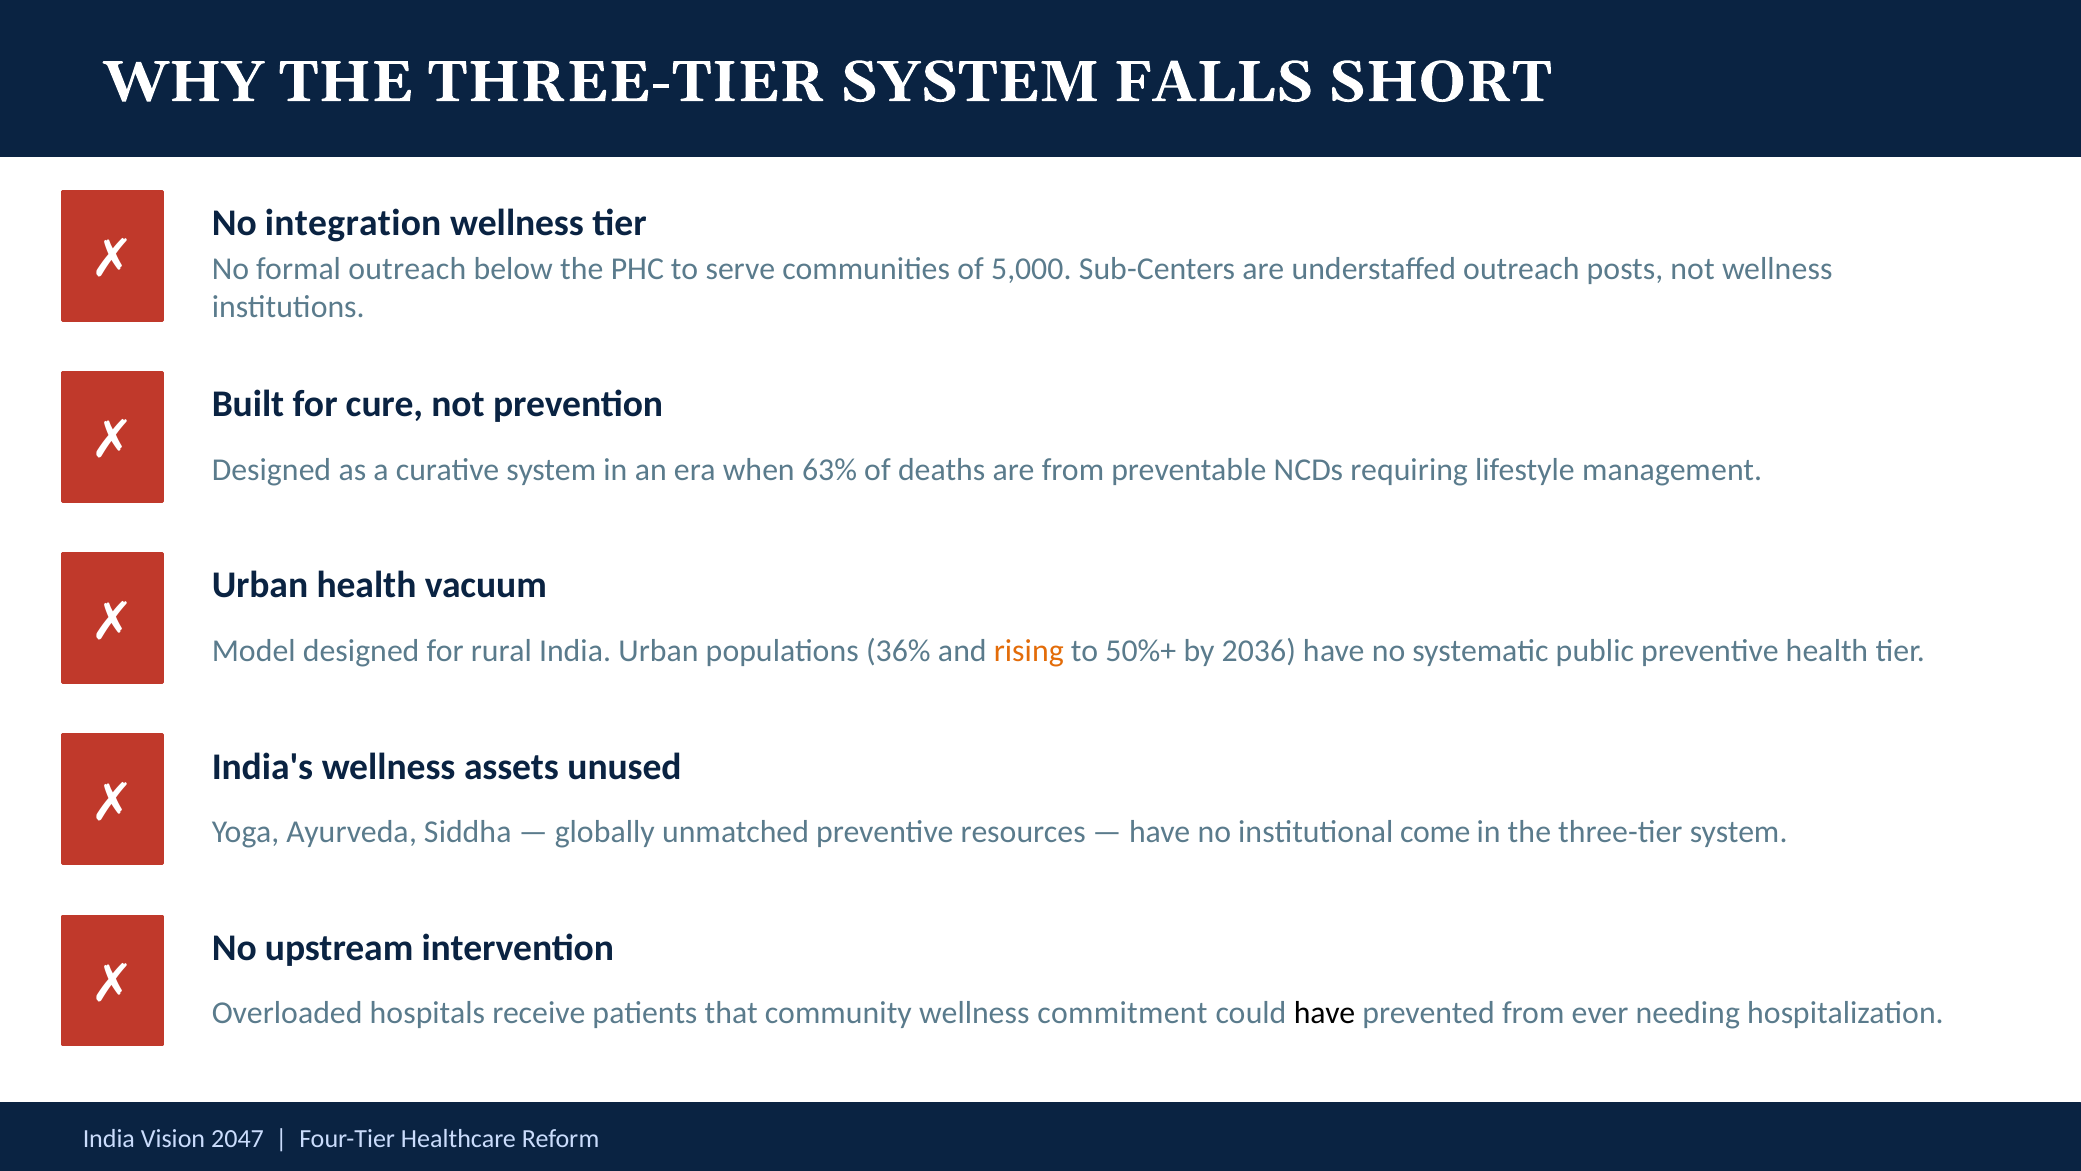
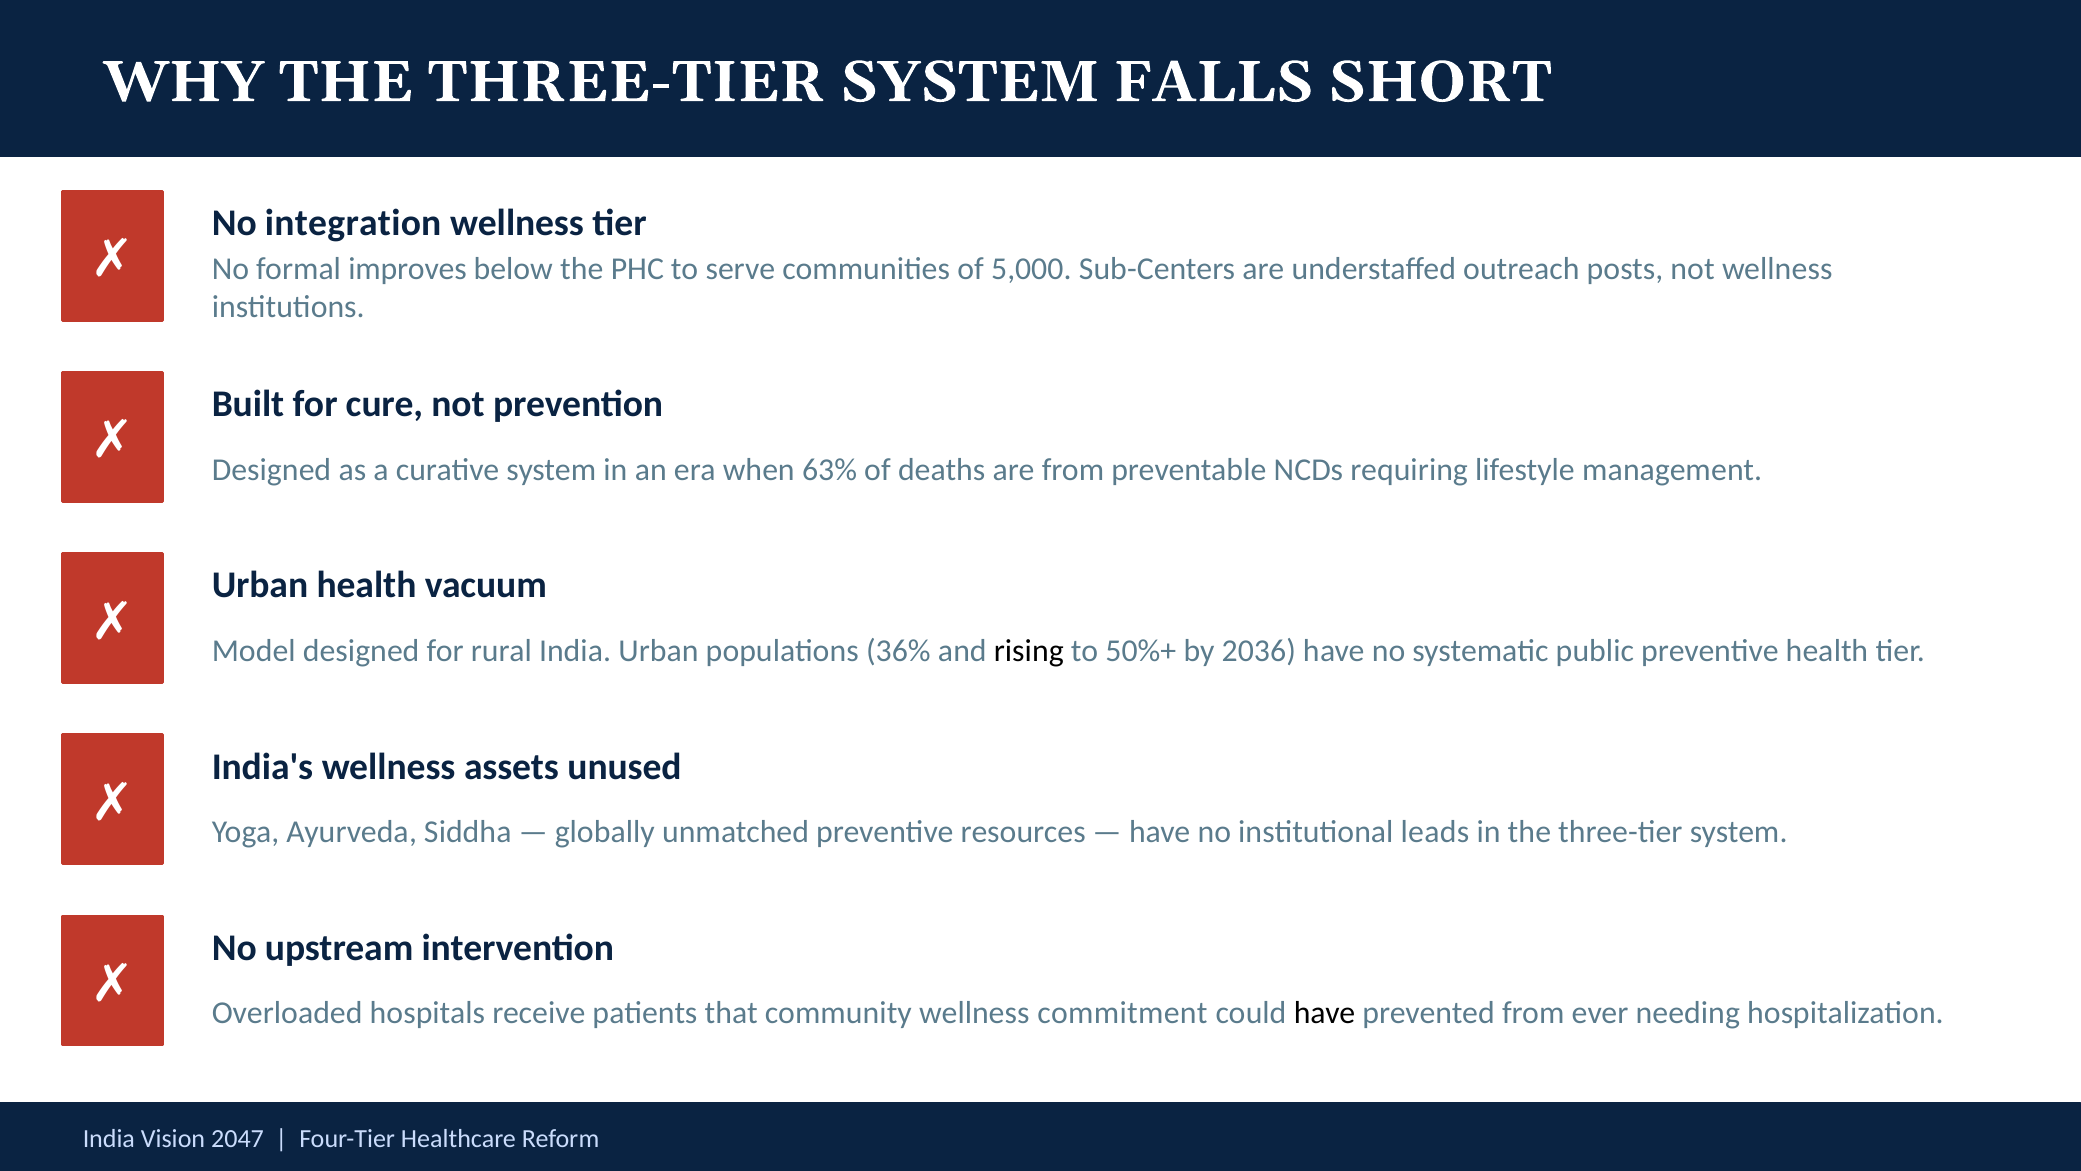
formal outreach: outreach -> improves
rising colour: orange -> black
come: come -> leads
